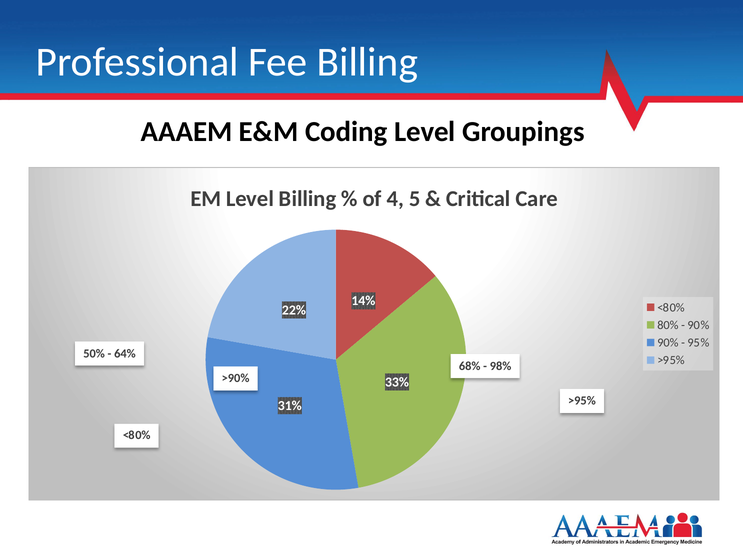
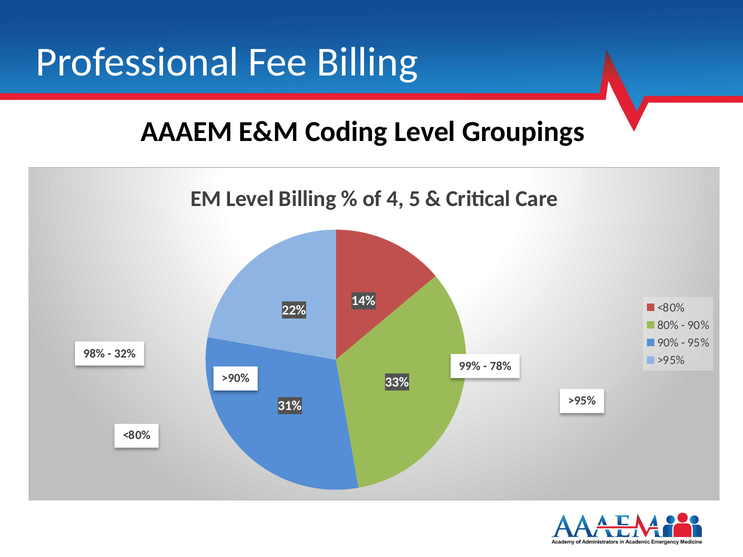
50%: 50% -> 98%
64%: 64% -> 32%
68%: 68% -> 99%
98%: 98% -> 78%
